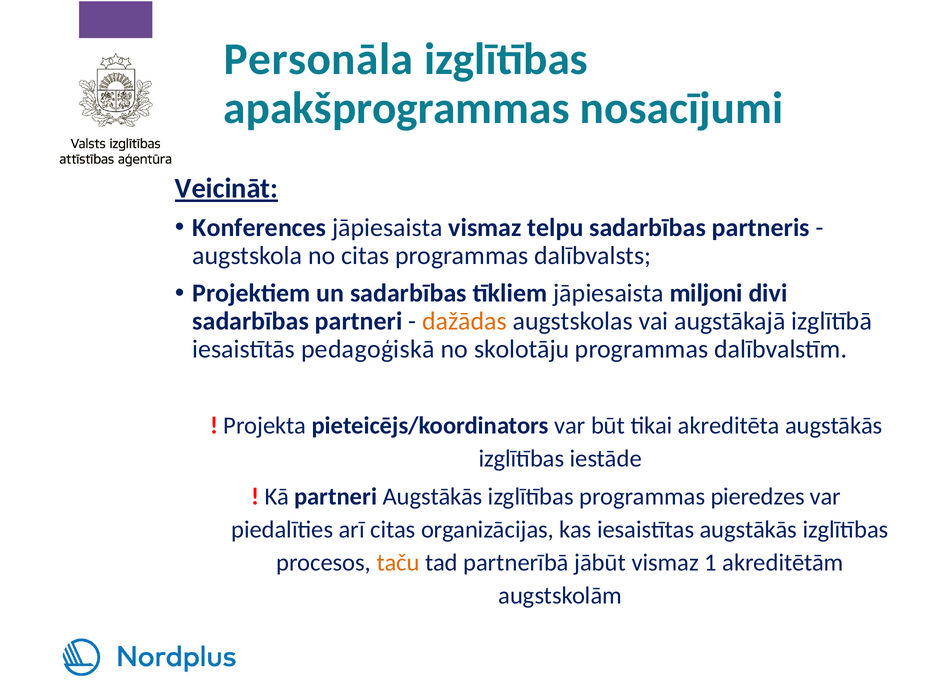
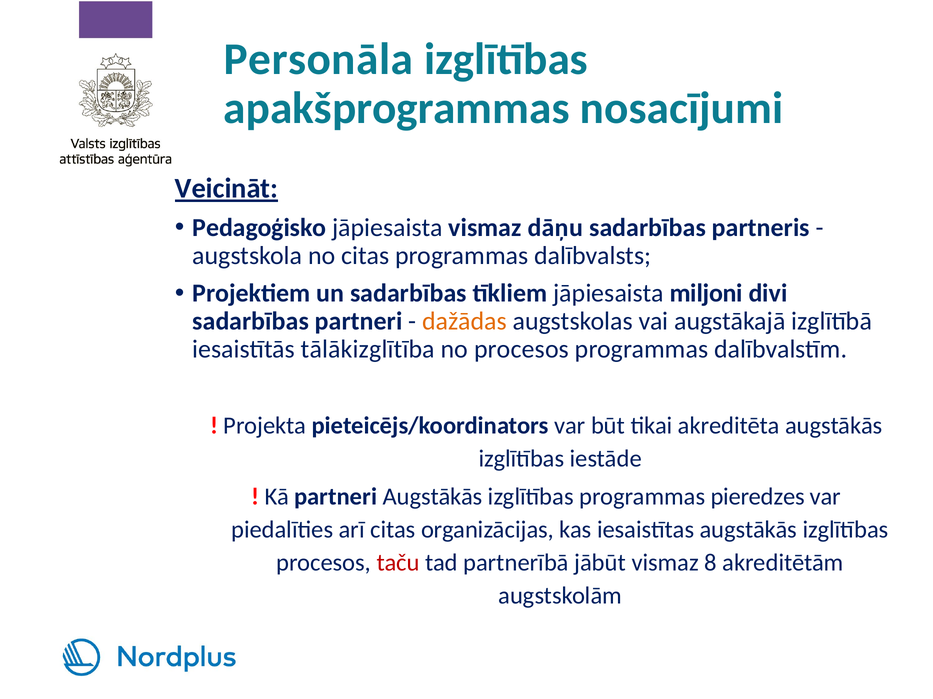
Konferences: Konferences -> Pedagoģisko
telpu: telpu -> dāņu
pedagoģiskā: pedagoģiskā -> tālākizglītība
no skolotāju: skolotāju -> procesos
taču colour: orange -> red
1: 1 -> 8
